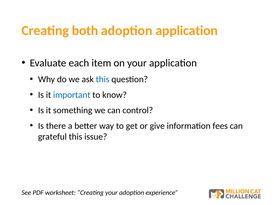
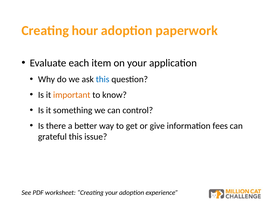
both: both -> hour
adoption application: application -> paperwork
important colour: blue -> orange
